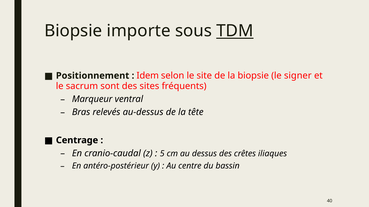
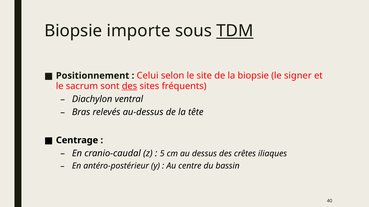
Idem: Idem -> Celui
des at (130, 86) underline: none -> present
Marqueur: Marqueur -> Diachylon
